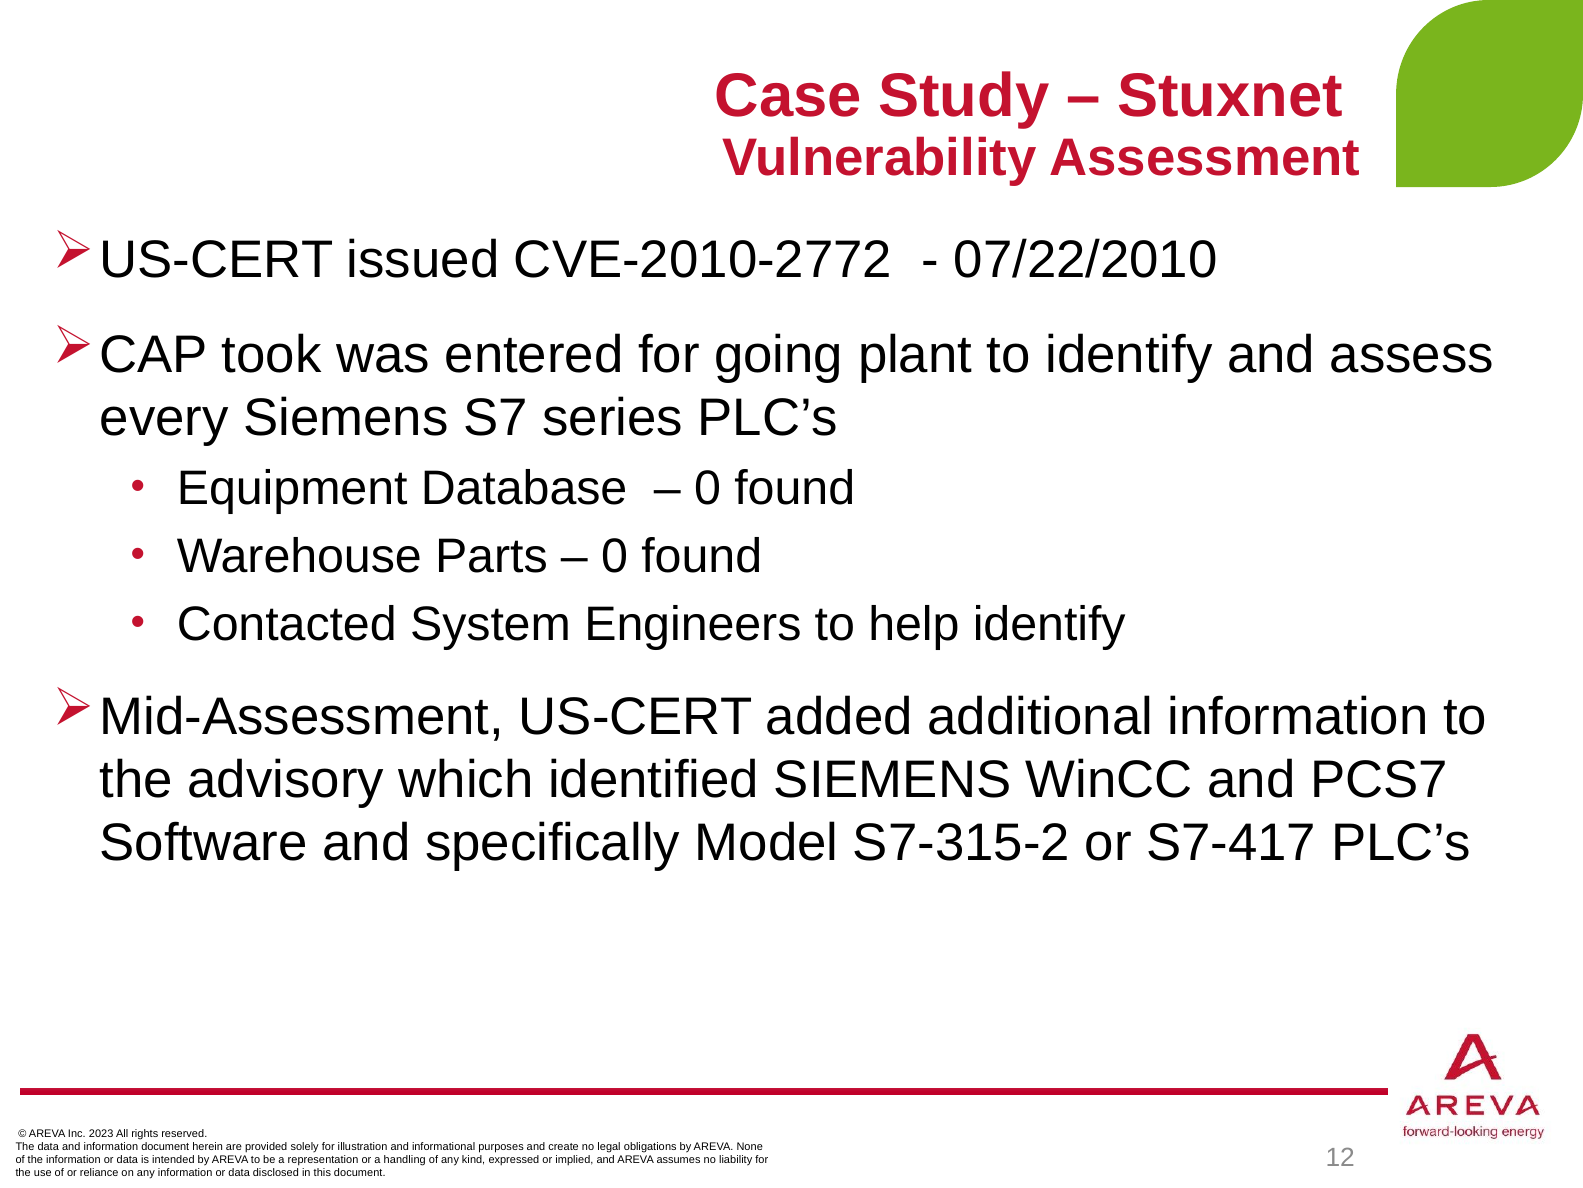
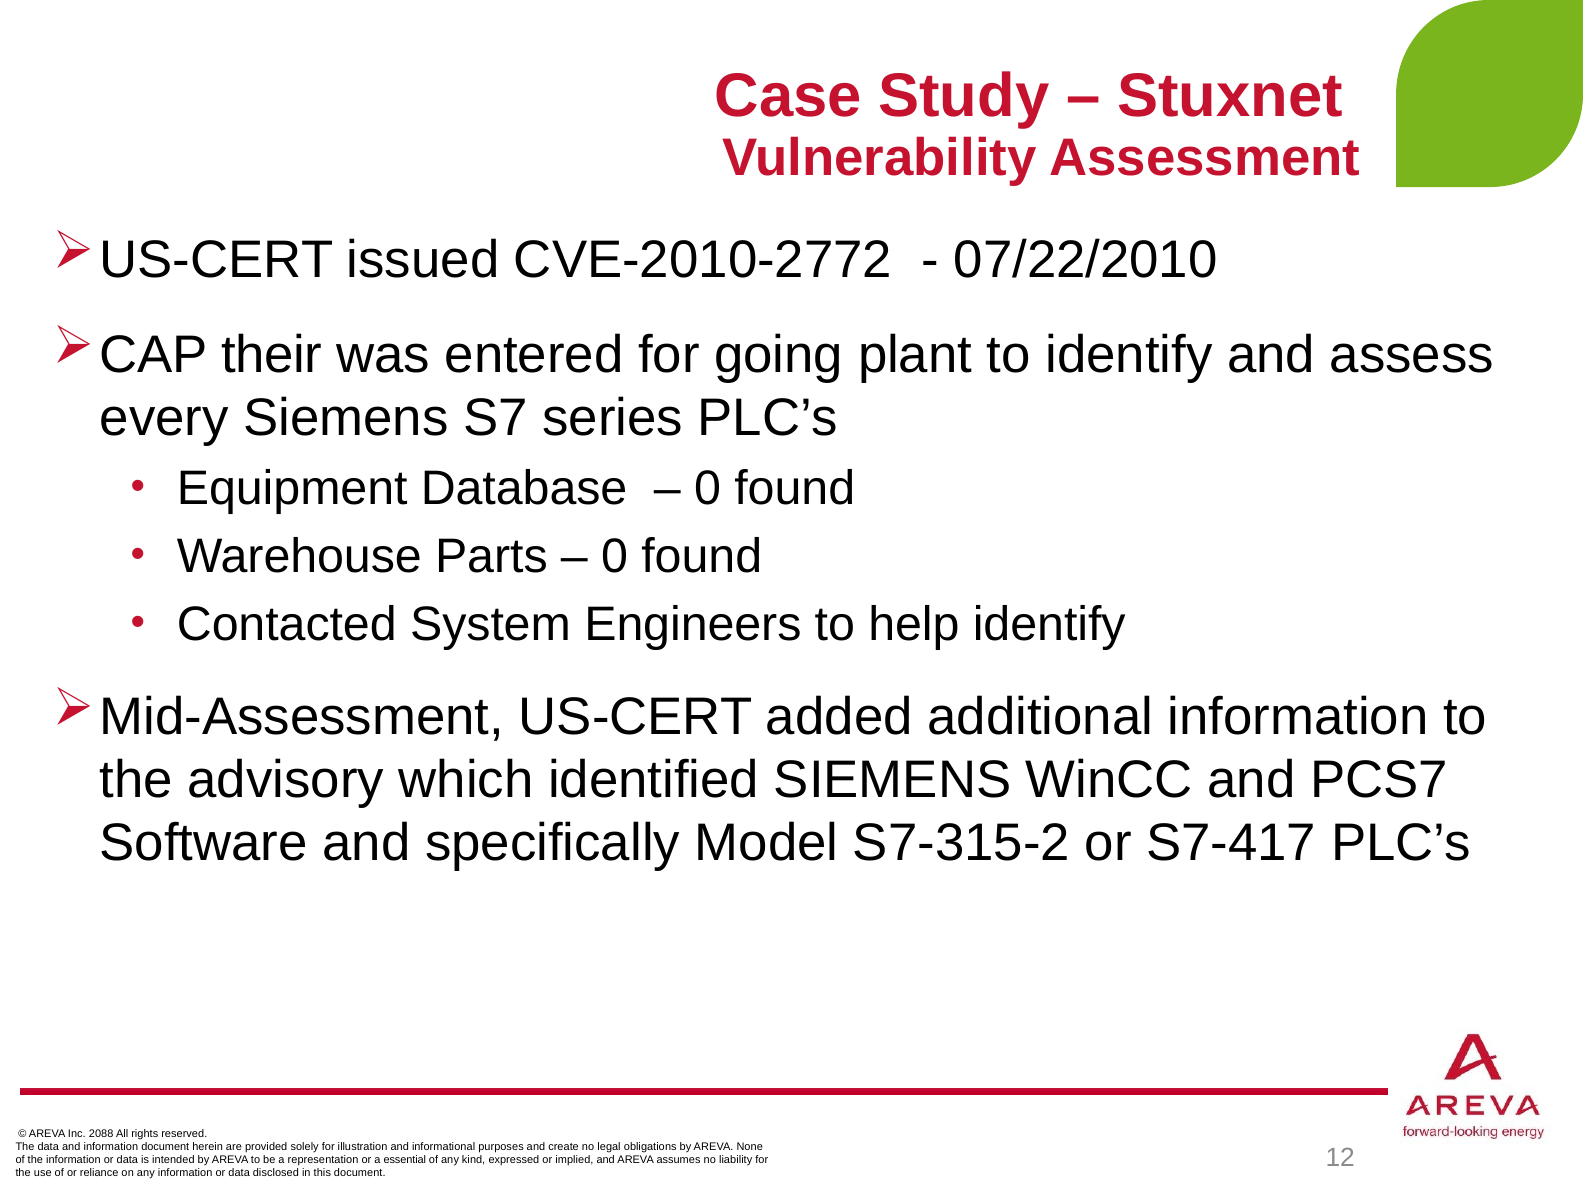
took: took -> their
2023: 2023 -> 2088
handling: handling -> essential
